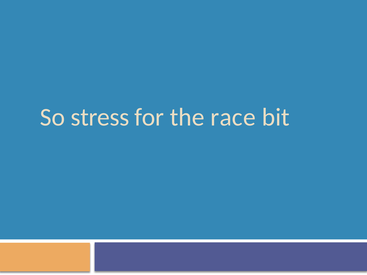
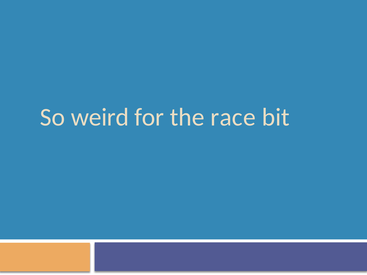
stress: stress -> weird
